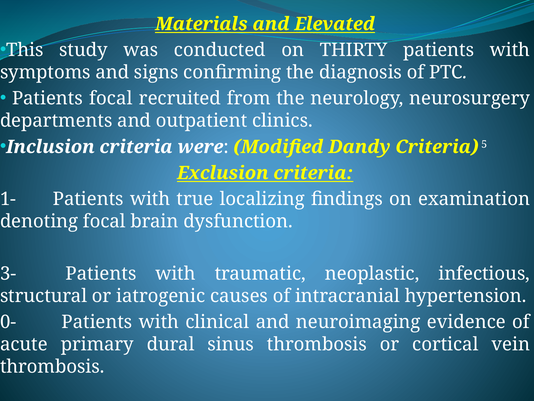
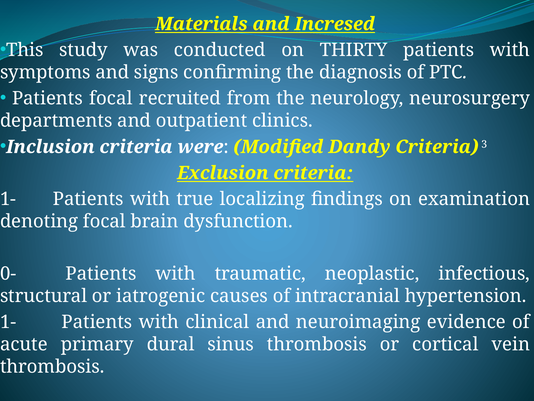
Elevated: Elevated -> Incresed
5: 5 -> 3
3-: 3- -> 0-
0- at (8, 322): 0- -> 1-
